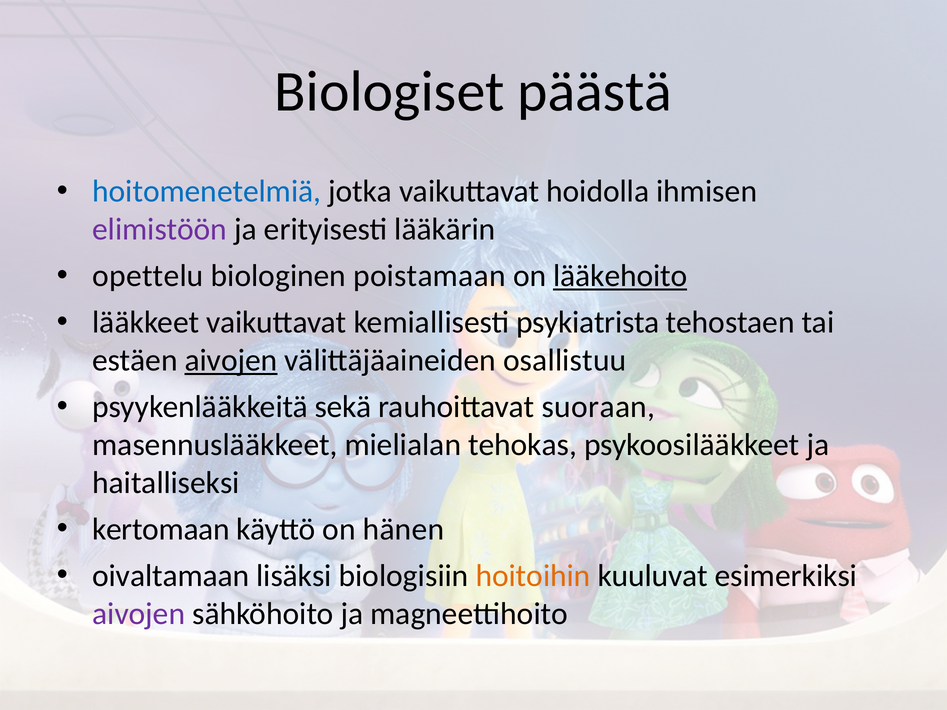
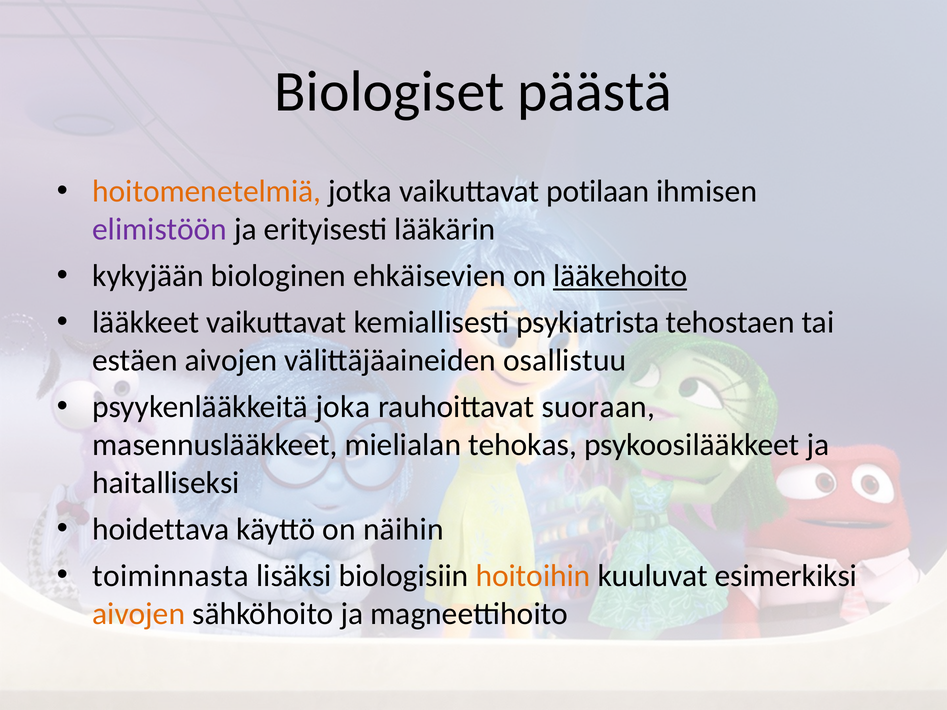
hoitomenetelmiä colour: blue -> orange
hoidolla: hoidolla -> potilaan
opettelu: opettelu -> kykyjään
poistamaan: poistamaan -> ehkäisevien
aivojen at (231, 361) underline: present -> none
sekä: sekä -> joka
kertomaan: kertomaan -> hoidettava
hänen: hänen -> näihin
oivaltamaan: oivaltamaan -> toiminnasta
aivojen at (139, 614) colour: purple -> orange
